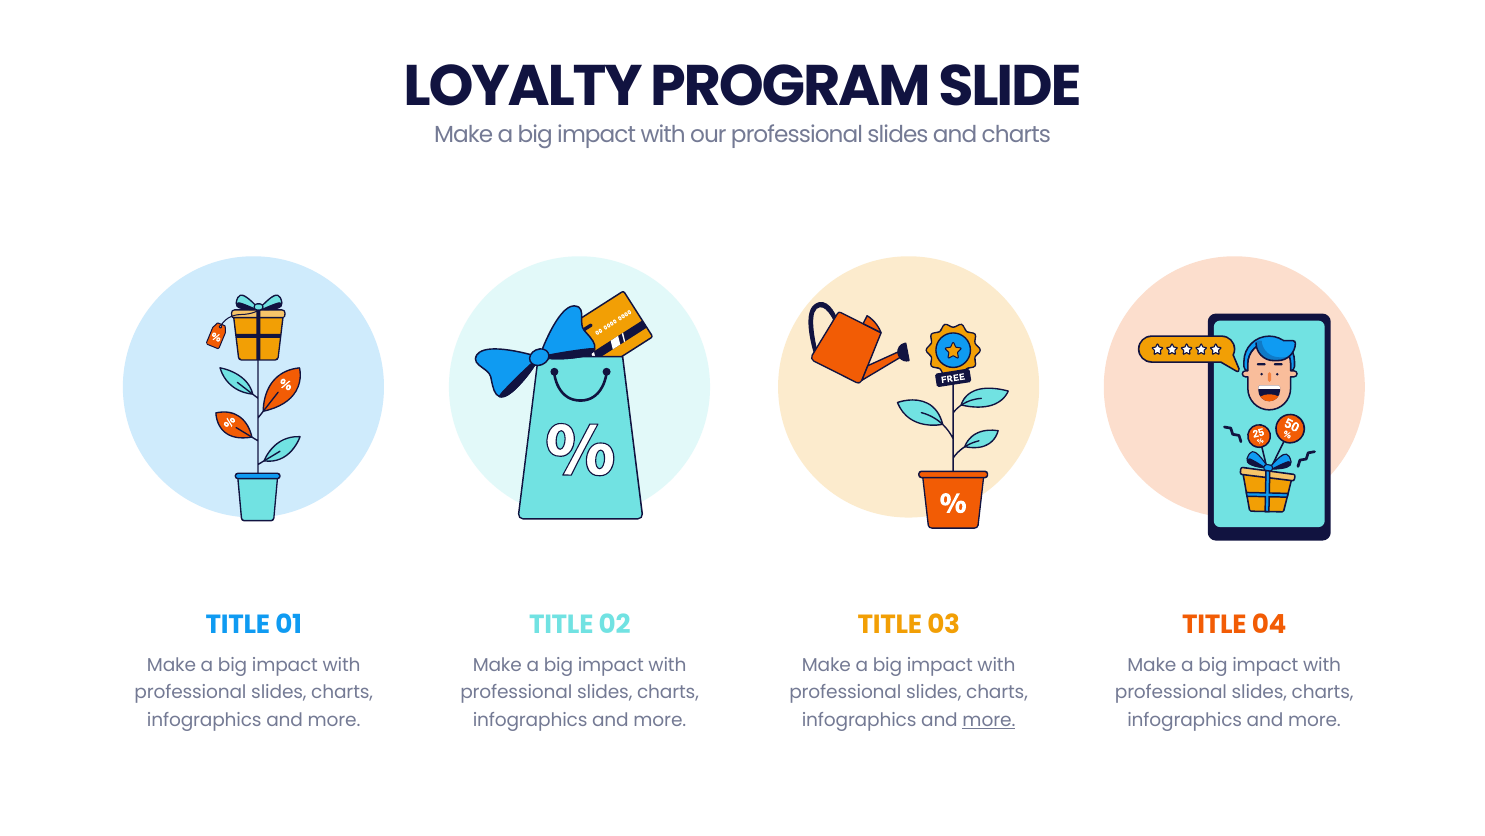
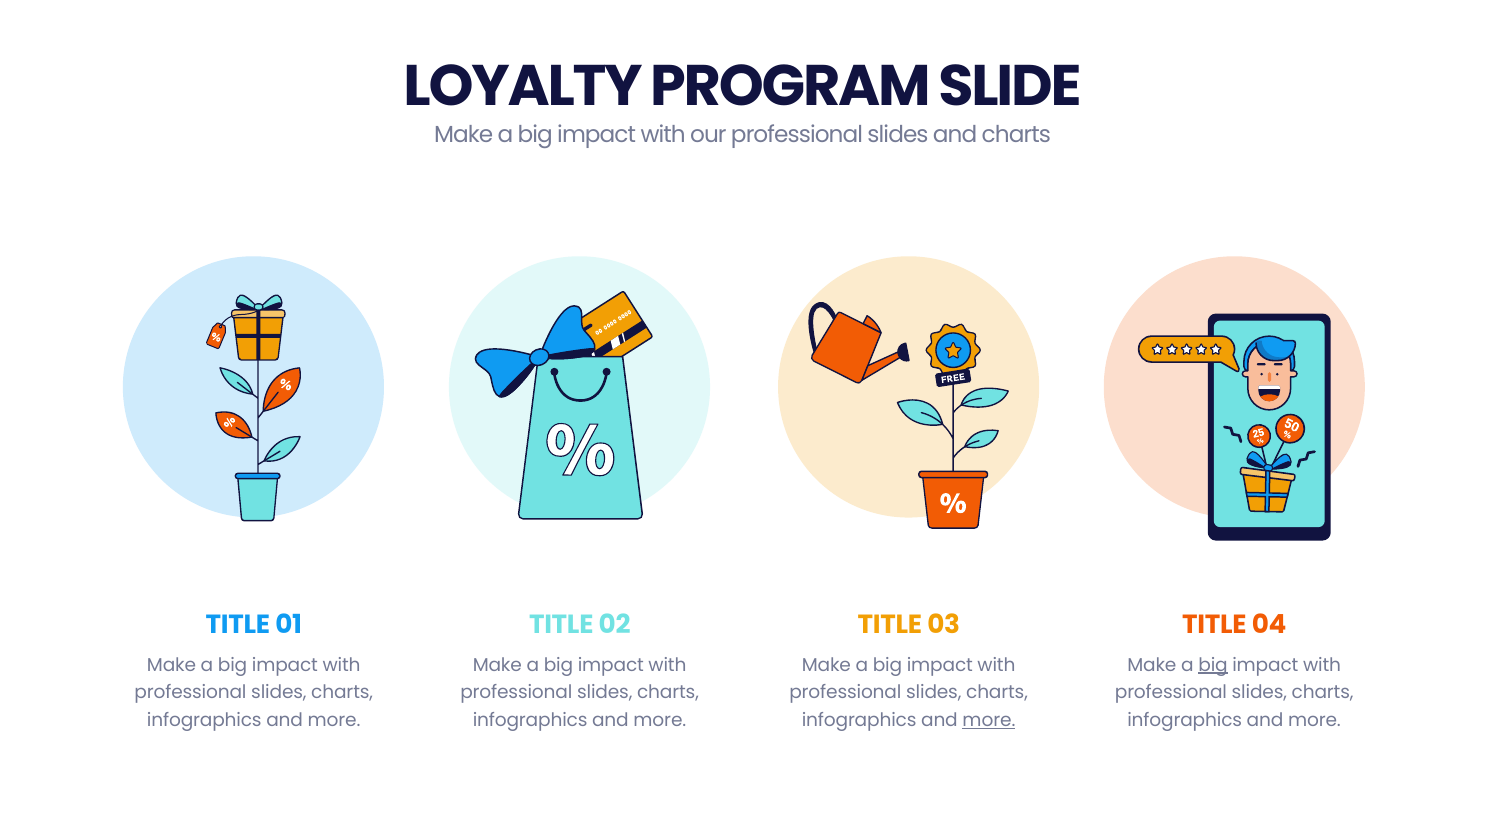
big at (1213, 665) underline: none -> present
